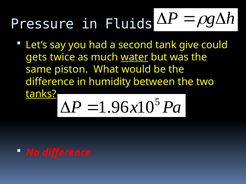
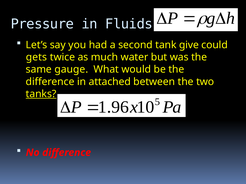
water underline: present -> none
piston: piston -> gauge
humidity: humidity -> attached
